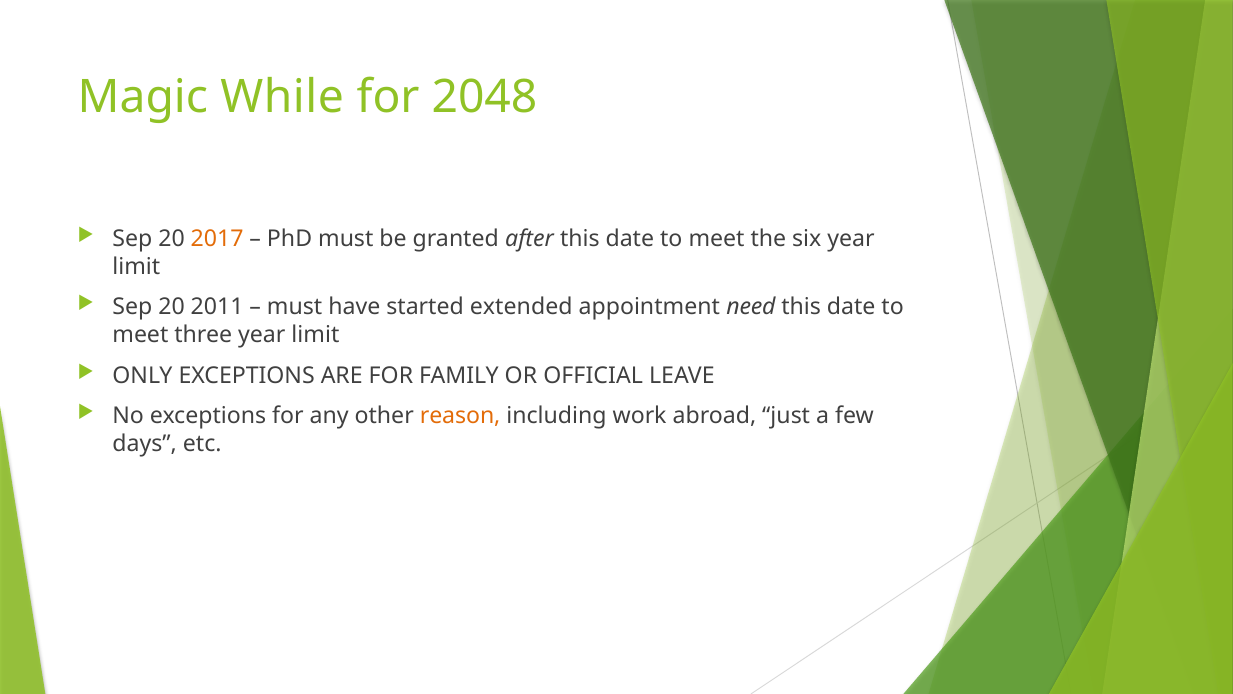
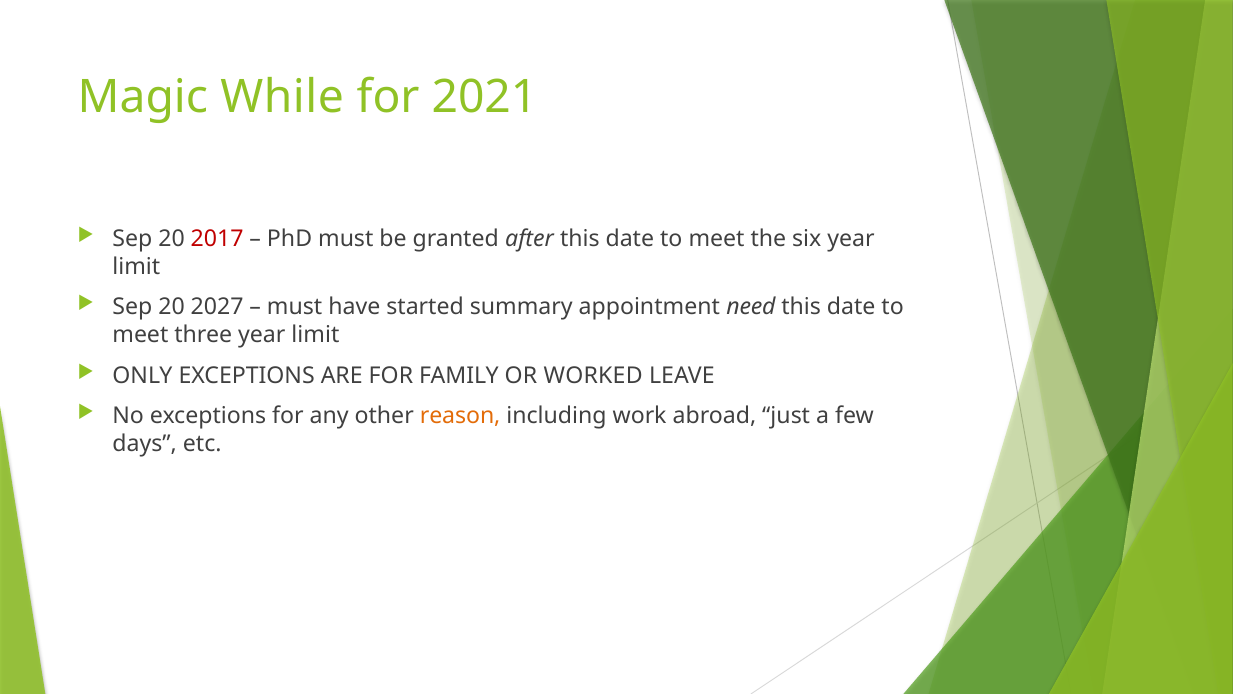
2048: 2048 -> 2021
2017 colour: orange -> red
2011: 2011 -> 2027
extended: extended -> summary
OFFICIAL: OFFICIAL -> WORKED
